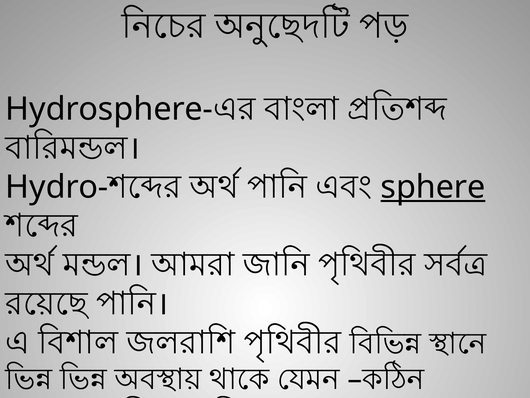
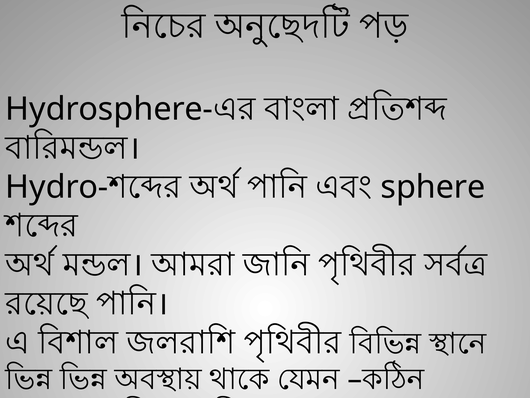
sphere underline: present -> none
